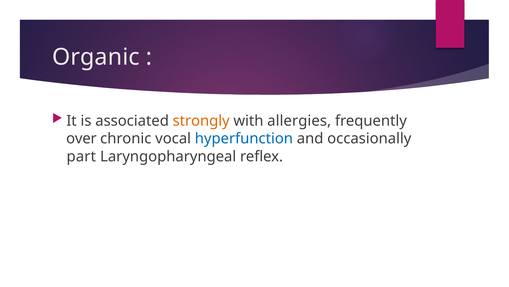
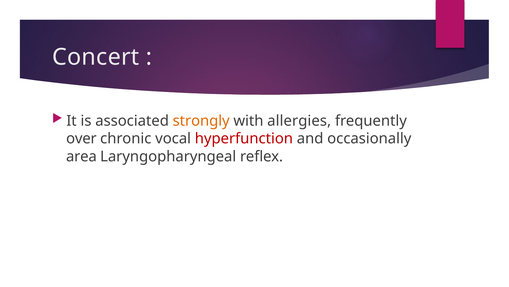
Organic: Organic -> Concert
hyperfunction colour: blue -> red
part: part -> area
